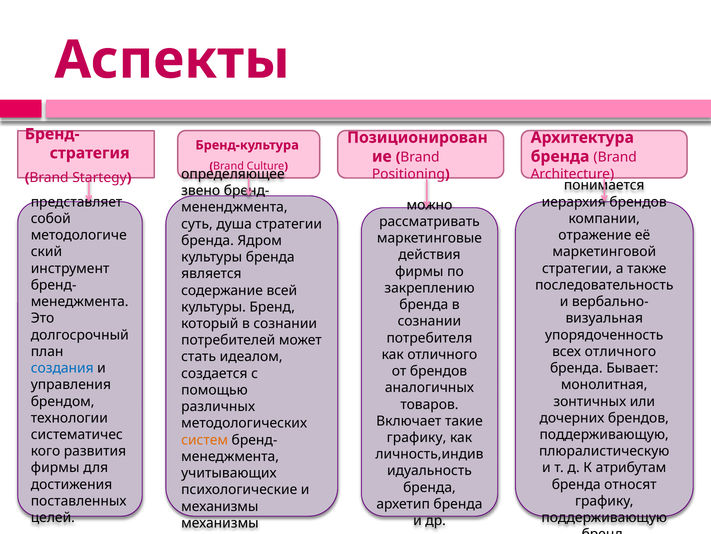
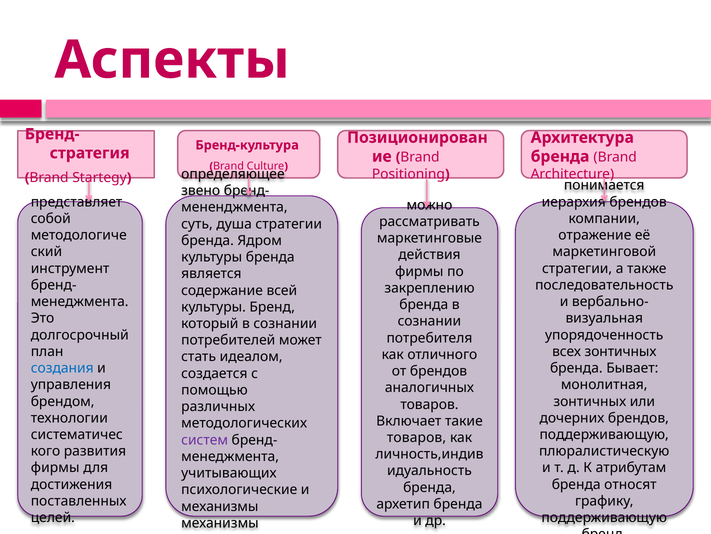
всех отличного: отличного -> зонтичных
графику at (417, 437): графику -> товаров
систем colour: orange -> purple
